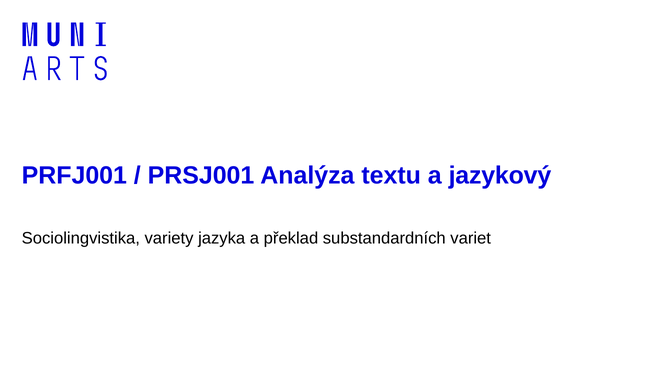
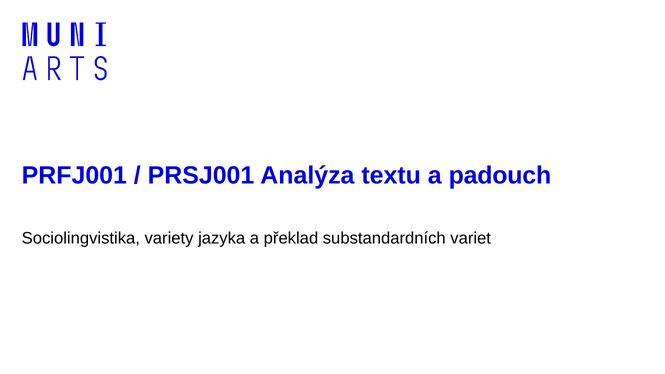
jazykový: jazykový -> padouch
